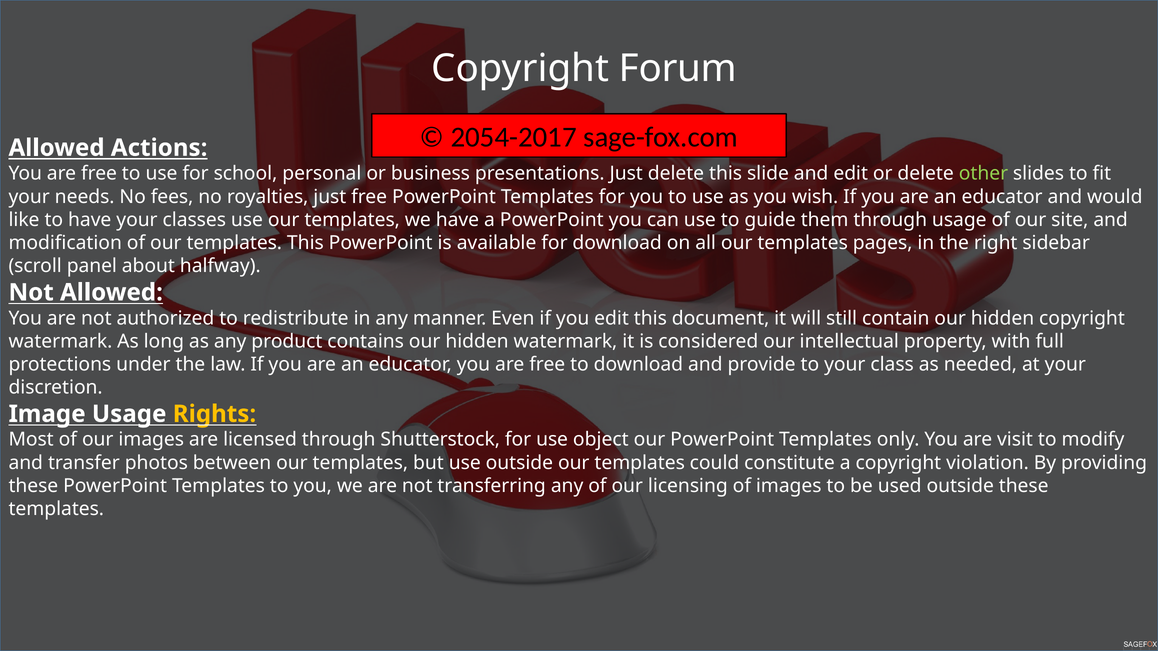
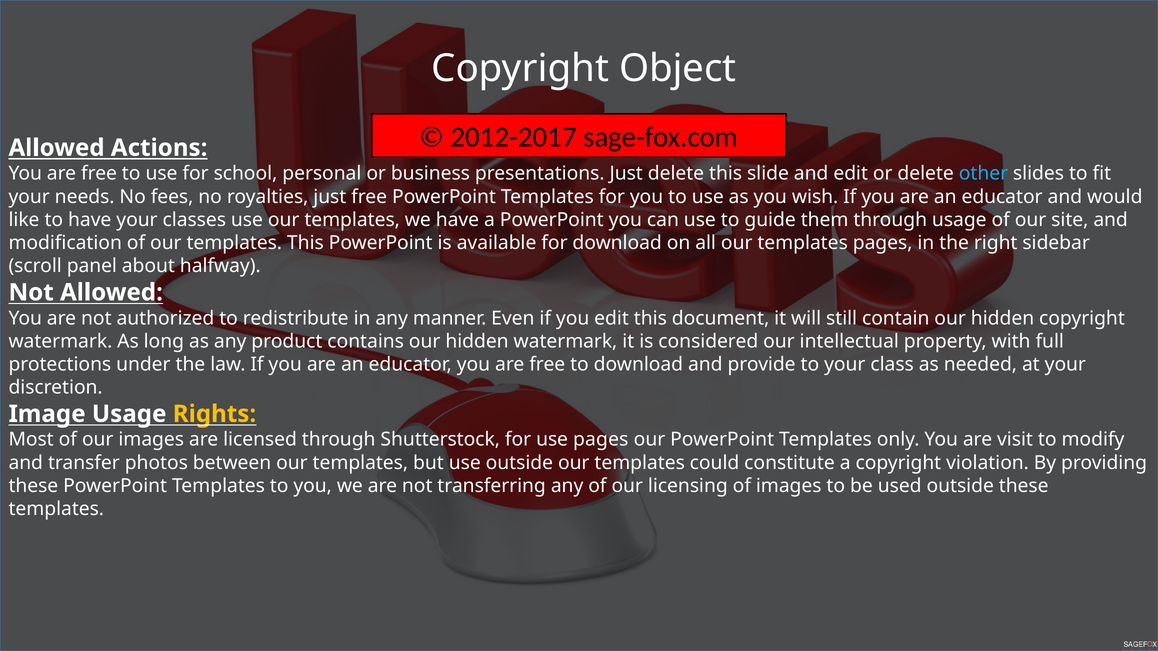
Forum: Forum -> Object
2054-2017: 2054-2017 -> 2012-2017
other colour: light green -> light blue
use object: object -> pages
